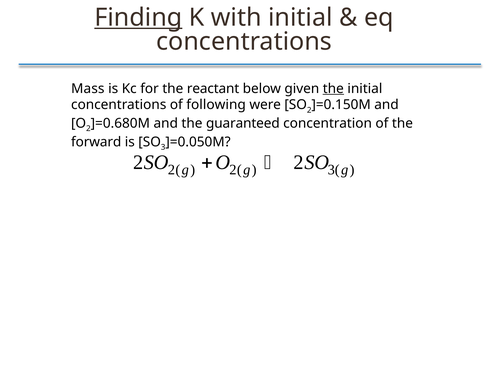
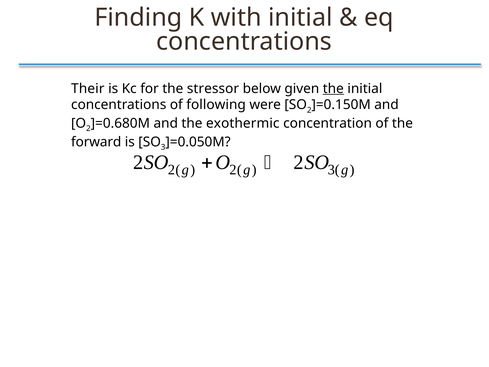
Finding underline: present -> none
Mass: Mass -> Their
reactant: reactant -> stressor
guaranteed: guaranteed -> exothermic
